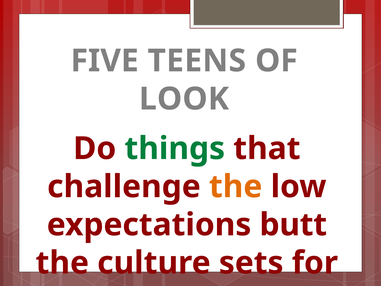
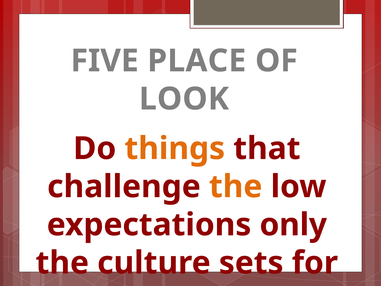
TEENS: TEENS -> PLACE
things colour: green -> orange
butt: butt -> only
